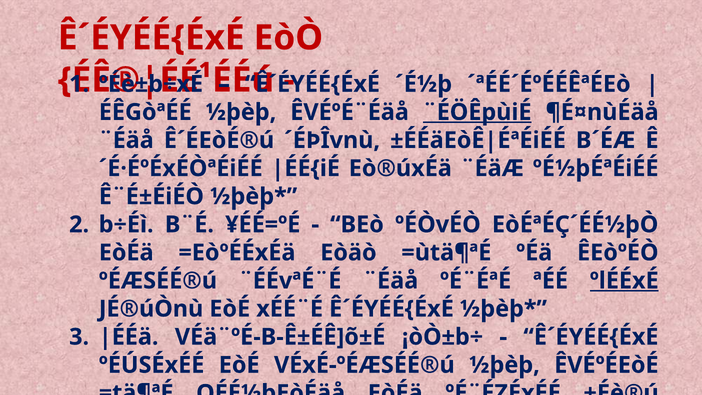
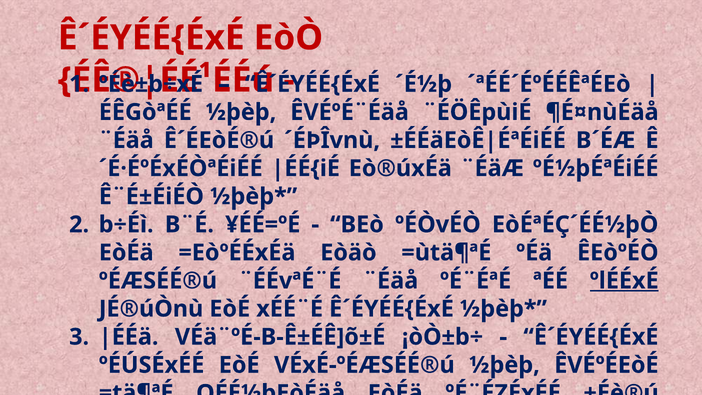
¨ÉÖÊpùiÉ underline: present -> none
